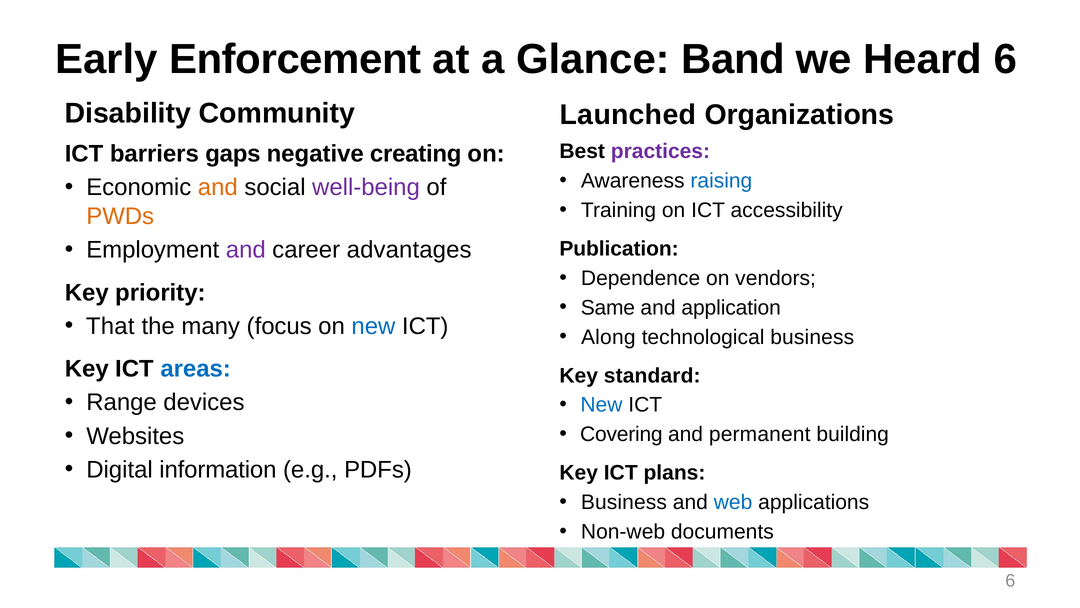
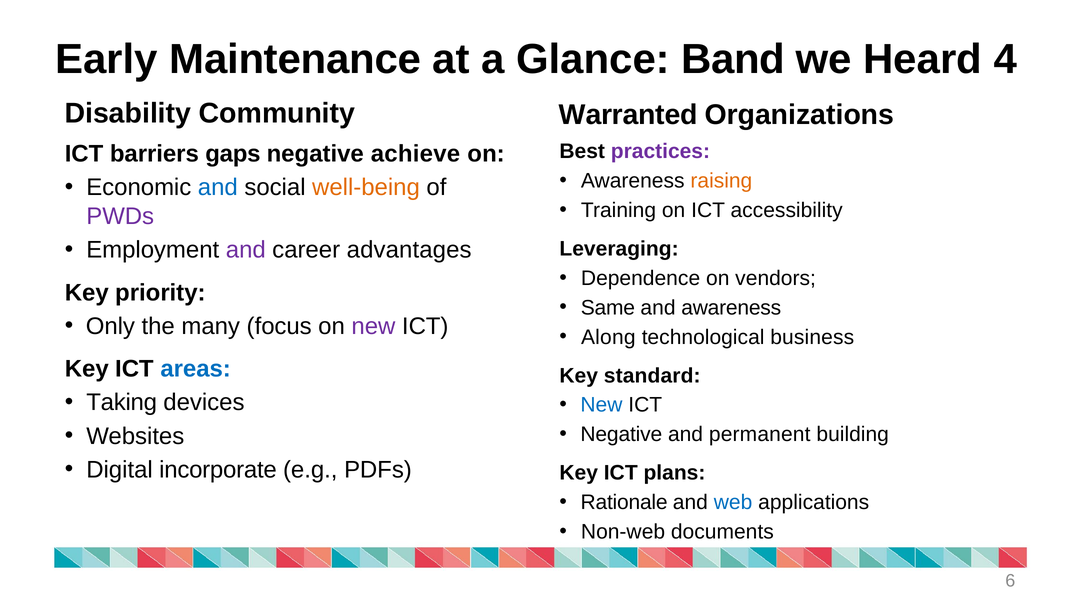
Enforcement: Enforcement -> Maintenance
Heard 6: 6 -> 4
Launched: Launched -> Warranted
creating: creating -> achieve
raising colour: blue -> orange
and at (218, 187) colour: orange -> blue
well-being colour: purple -> orange
PWDs colour: orange -> purple
Publication: Publication -> Leveraging
and application: application -> awareness
That: That -> Only
new at (373, 326) colour: blue -> purple
Range: Range -> Taking
Covering at (621, 434): Covering -> Negative
information: information -> incorporate
Business at (624, 502): Business -> Rationale
